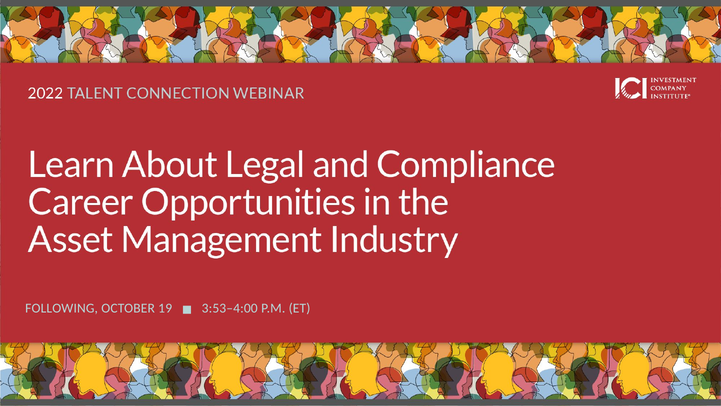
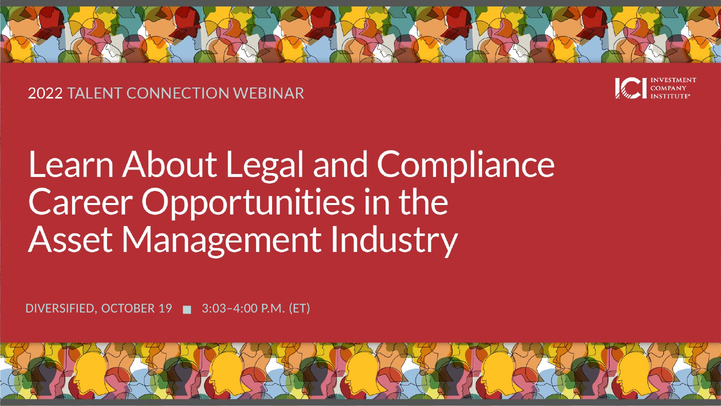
FOLLOWING: FOLLOWING -> DIVERSIFIED
3:53–4:00: 3:53–4:00 -> 3:03–4:00
